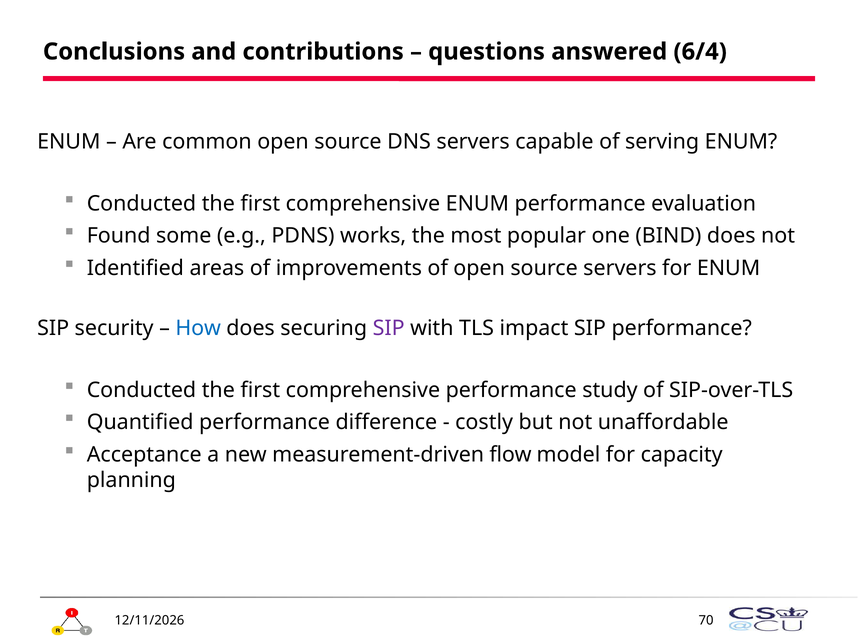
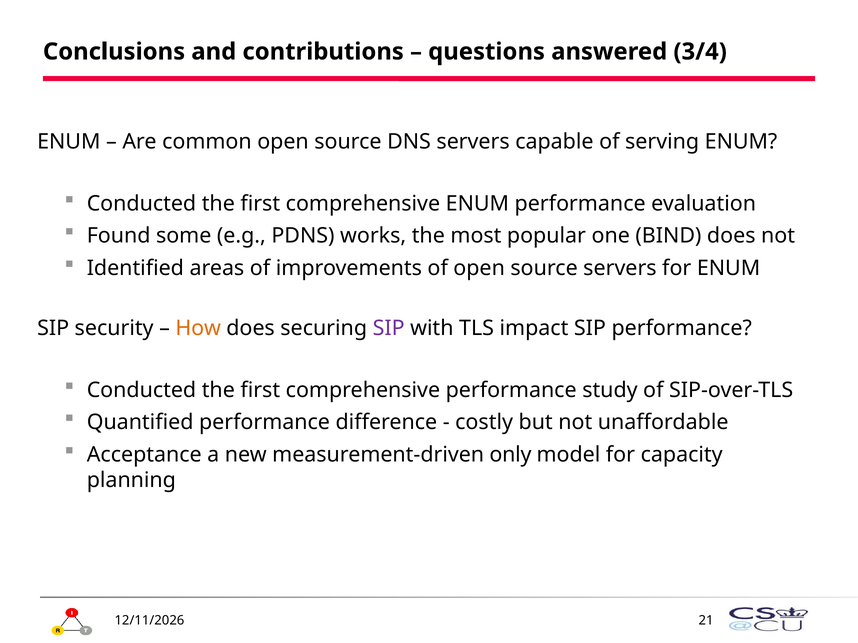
6/4: 6/4 -> 3/4
How colour: blue -> orange
flow: flow -> only
70: 70 -> 21
